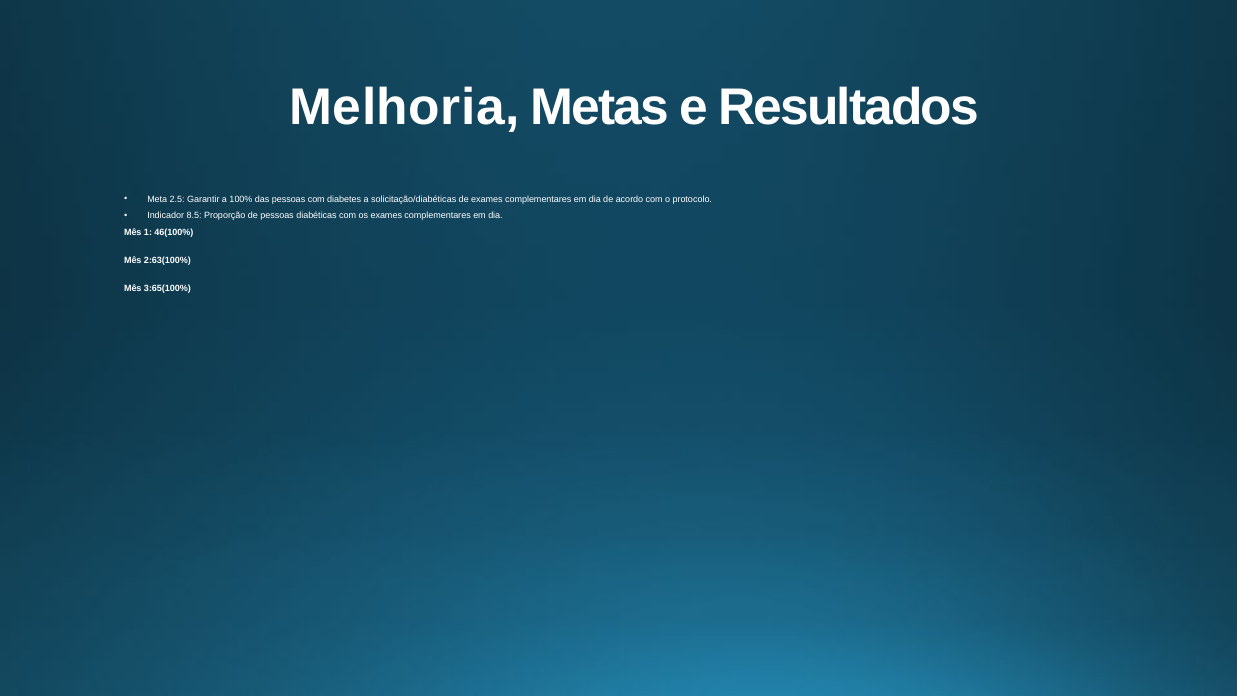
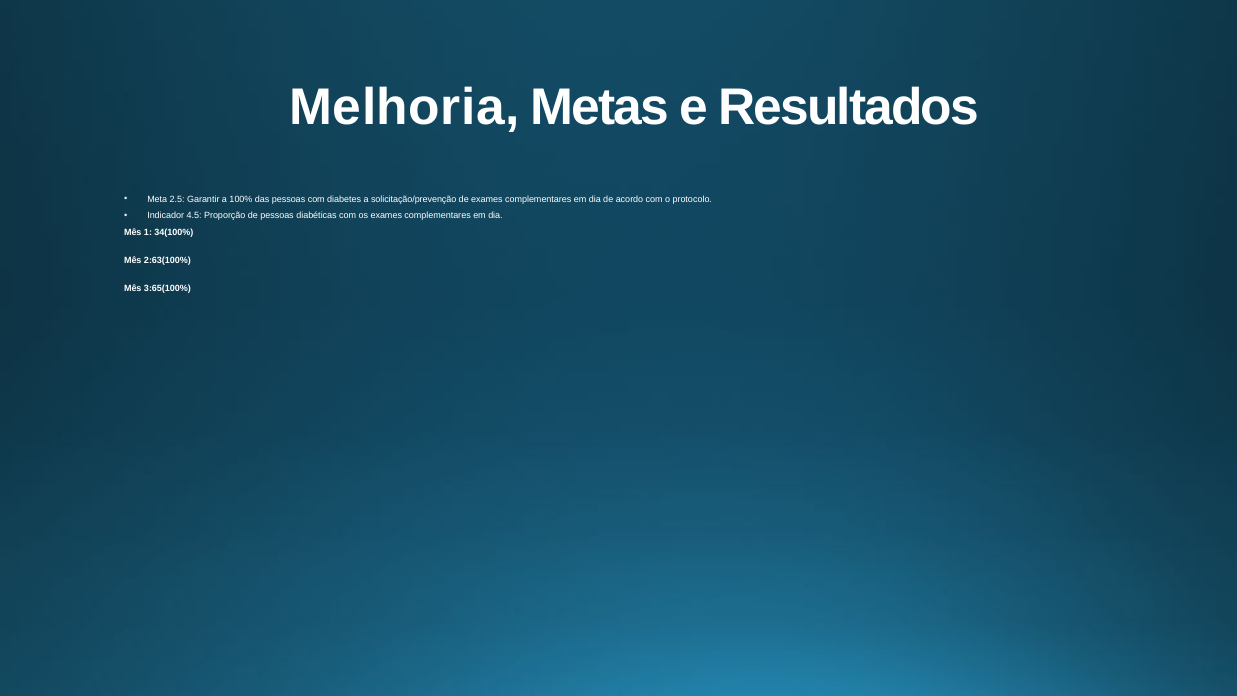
solicitação/diabéticas: solicitação/diabéticas -> solicitação/prevenção
8.5: 8.5 -> 4.5
46(100%: 46(100% -> 34(100%
